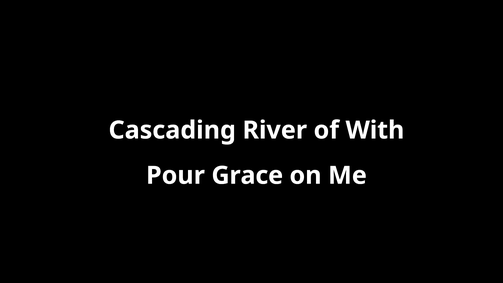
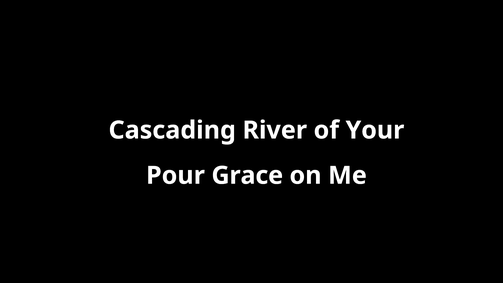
With: With -> Your
